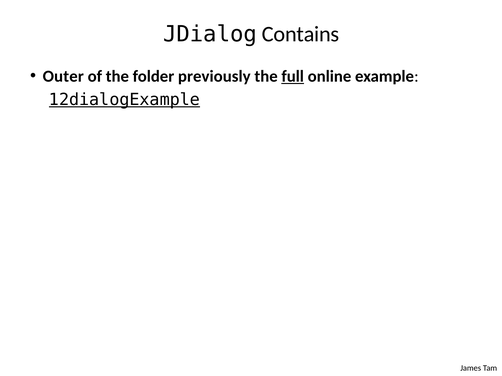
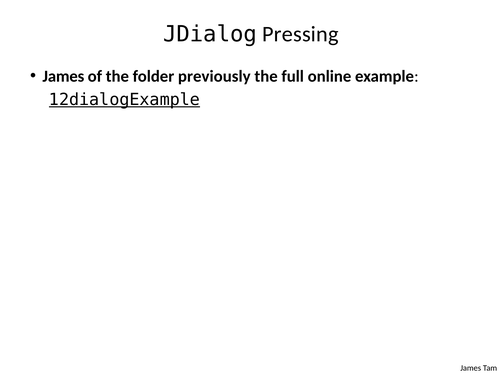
Contains: Contains -> Pressing
Outer at (63, 76): Outer -> James
full underline: present -> none
